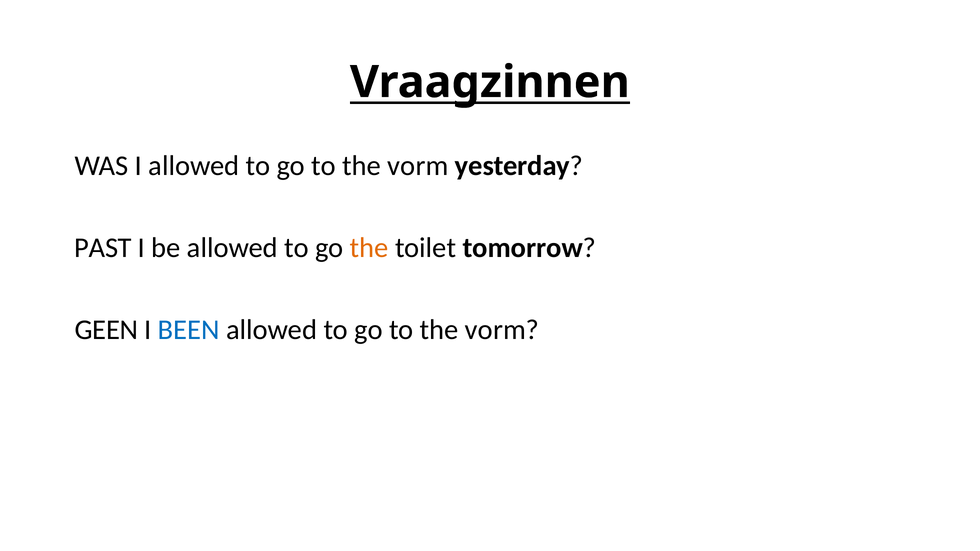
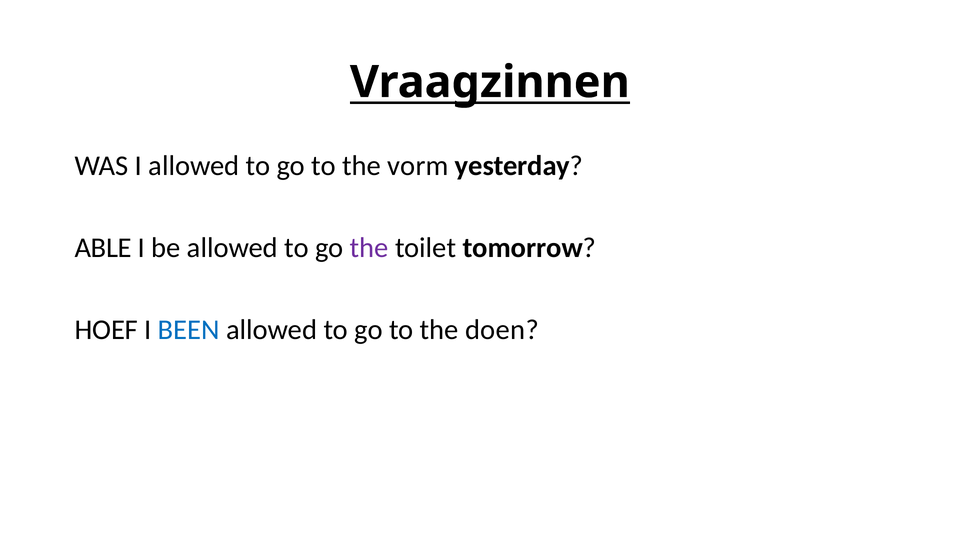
PAST: PAST -> ABLE
the at (369, 248) colour: orange -> purple
GEEN: GEEN -> HOEF
vorm at (502, 330): vorm -> doen
